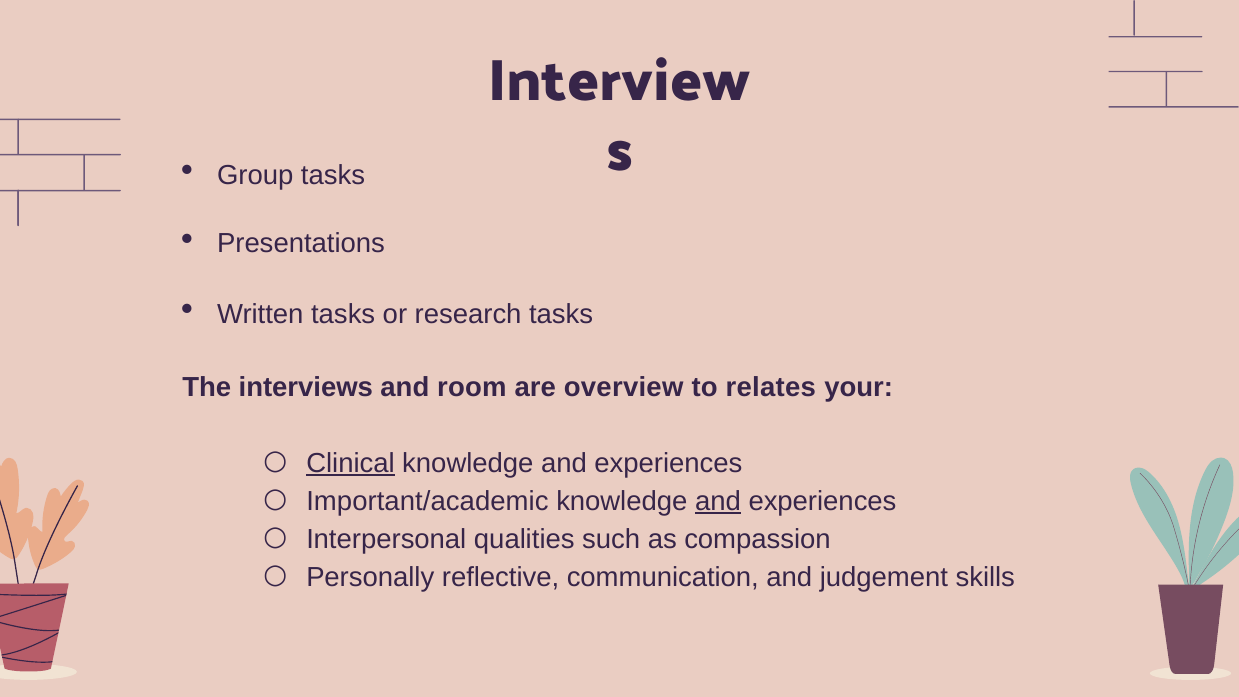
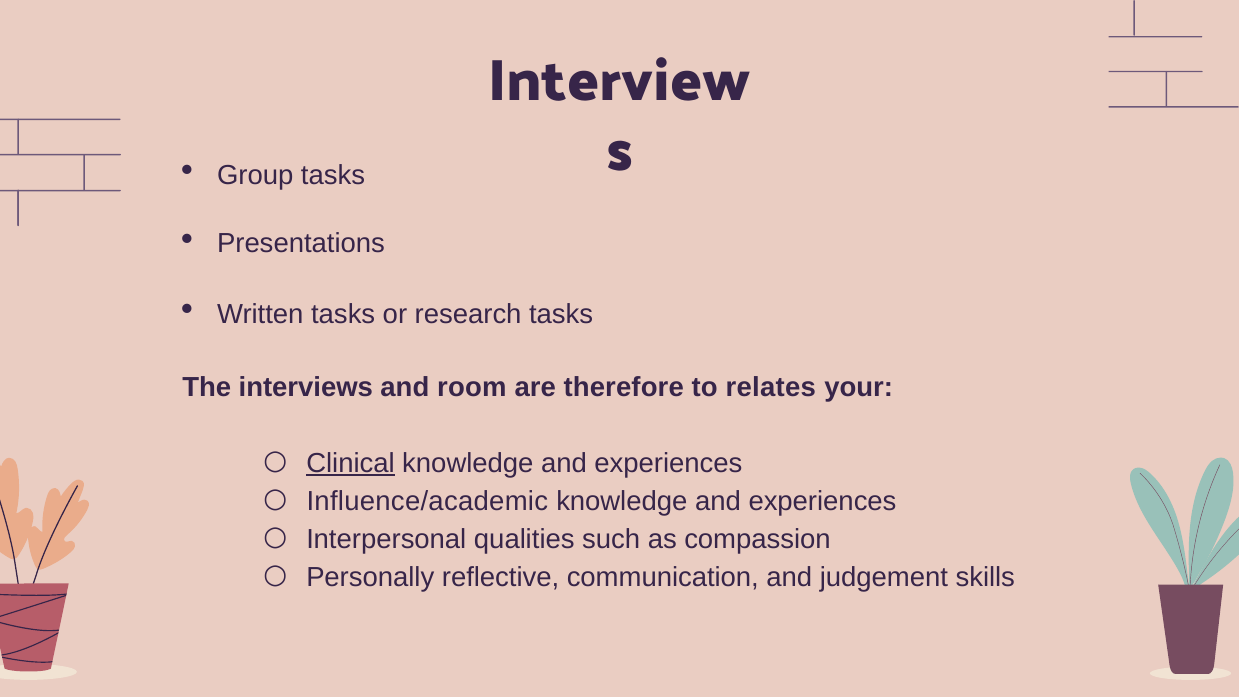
overview: overview -> therefore
Important/academic: Important/academic -> Influence/academic
and at (718, 501) underline: present -> none
